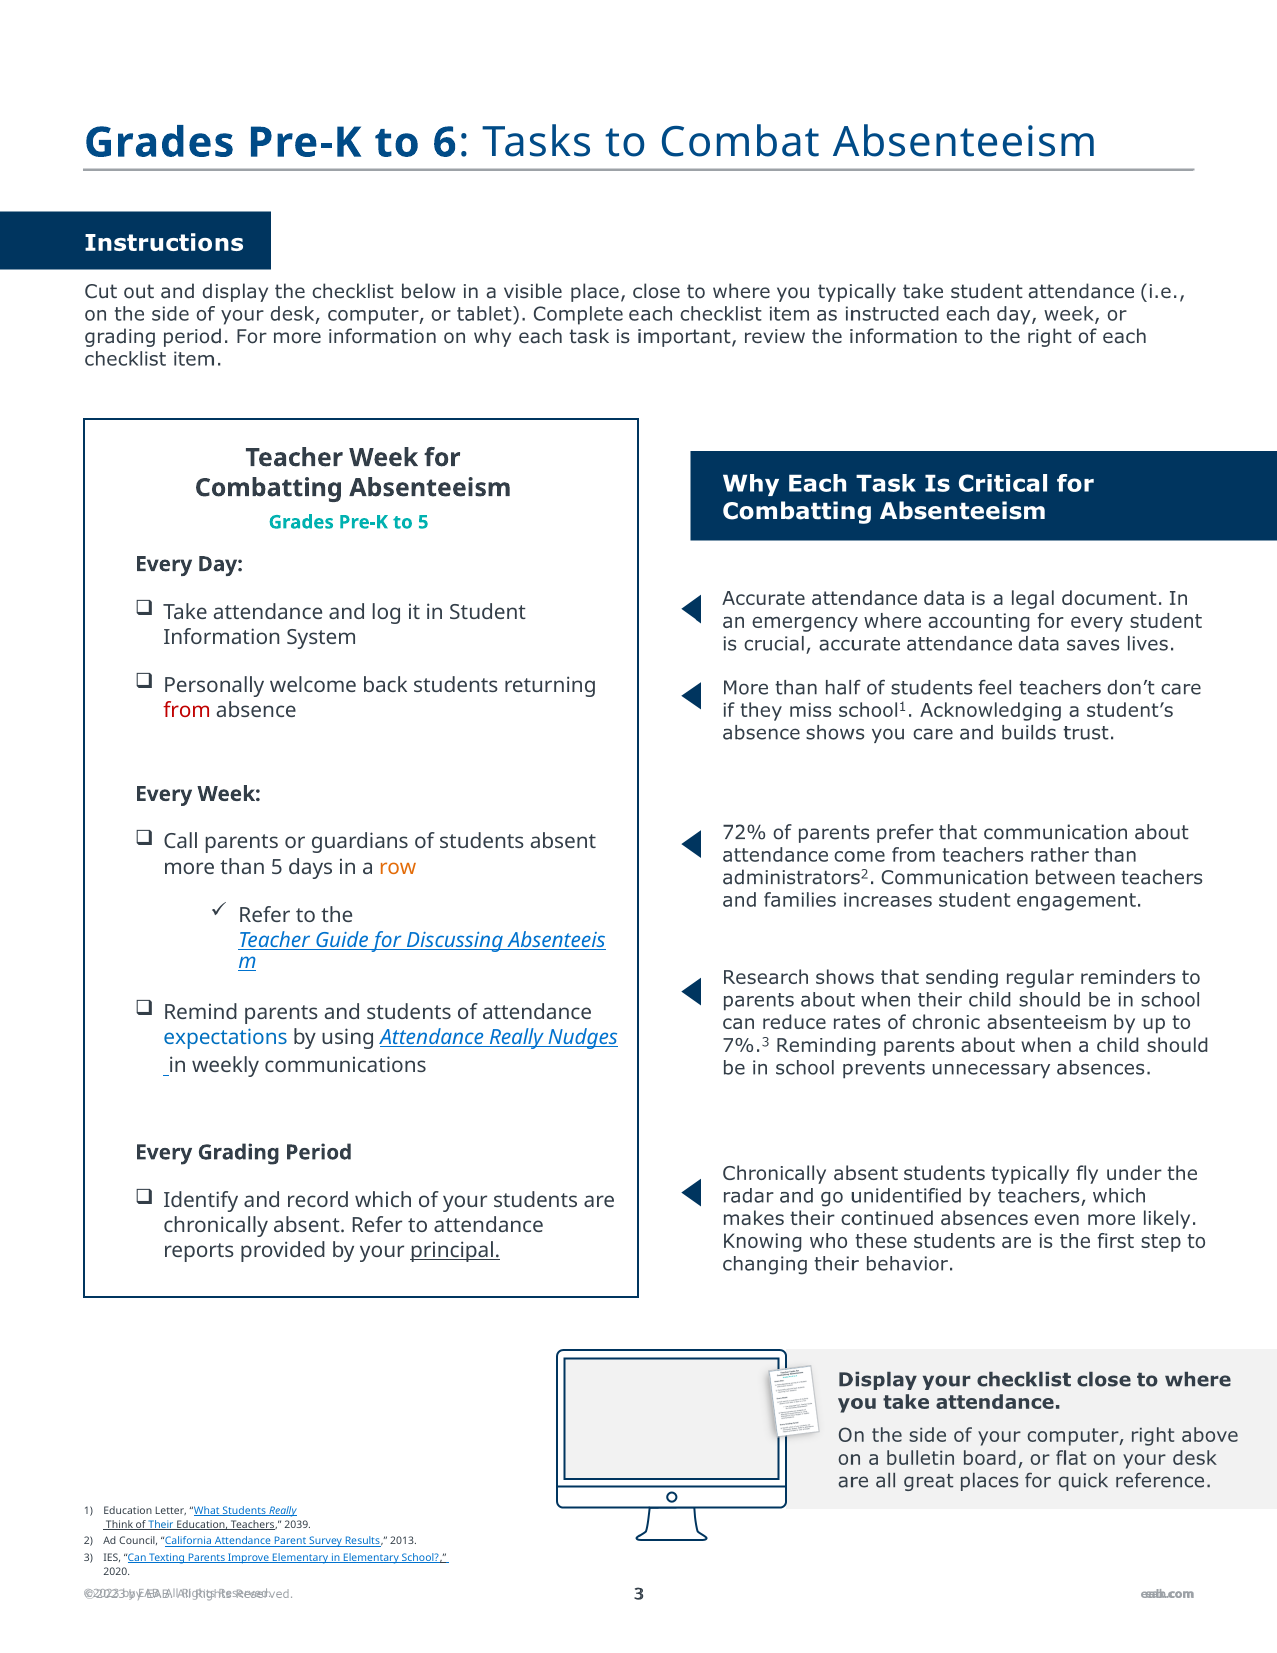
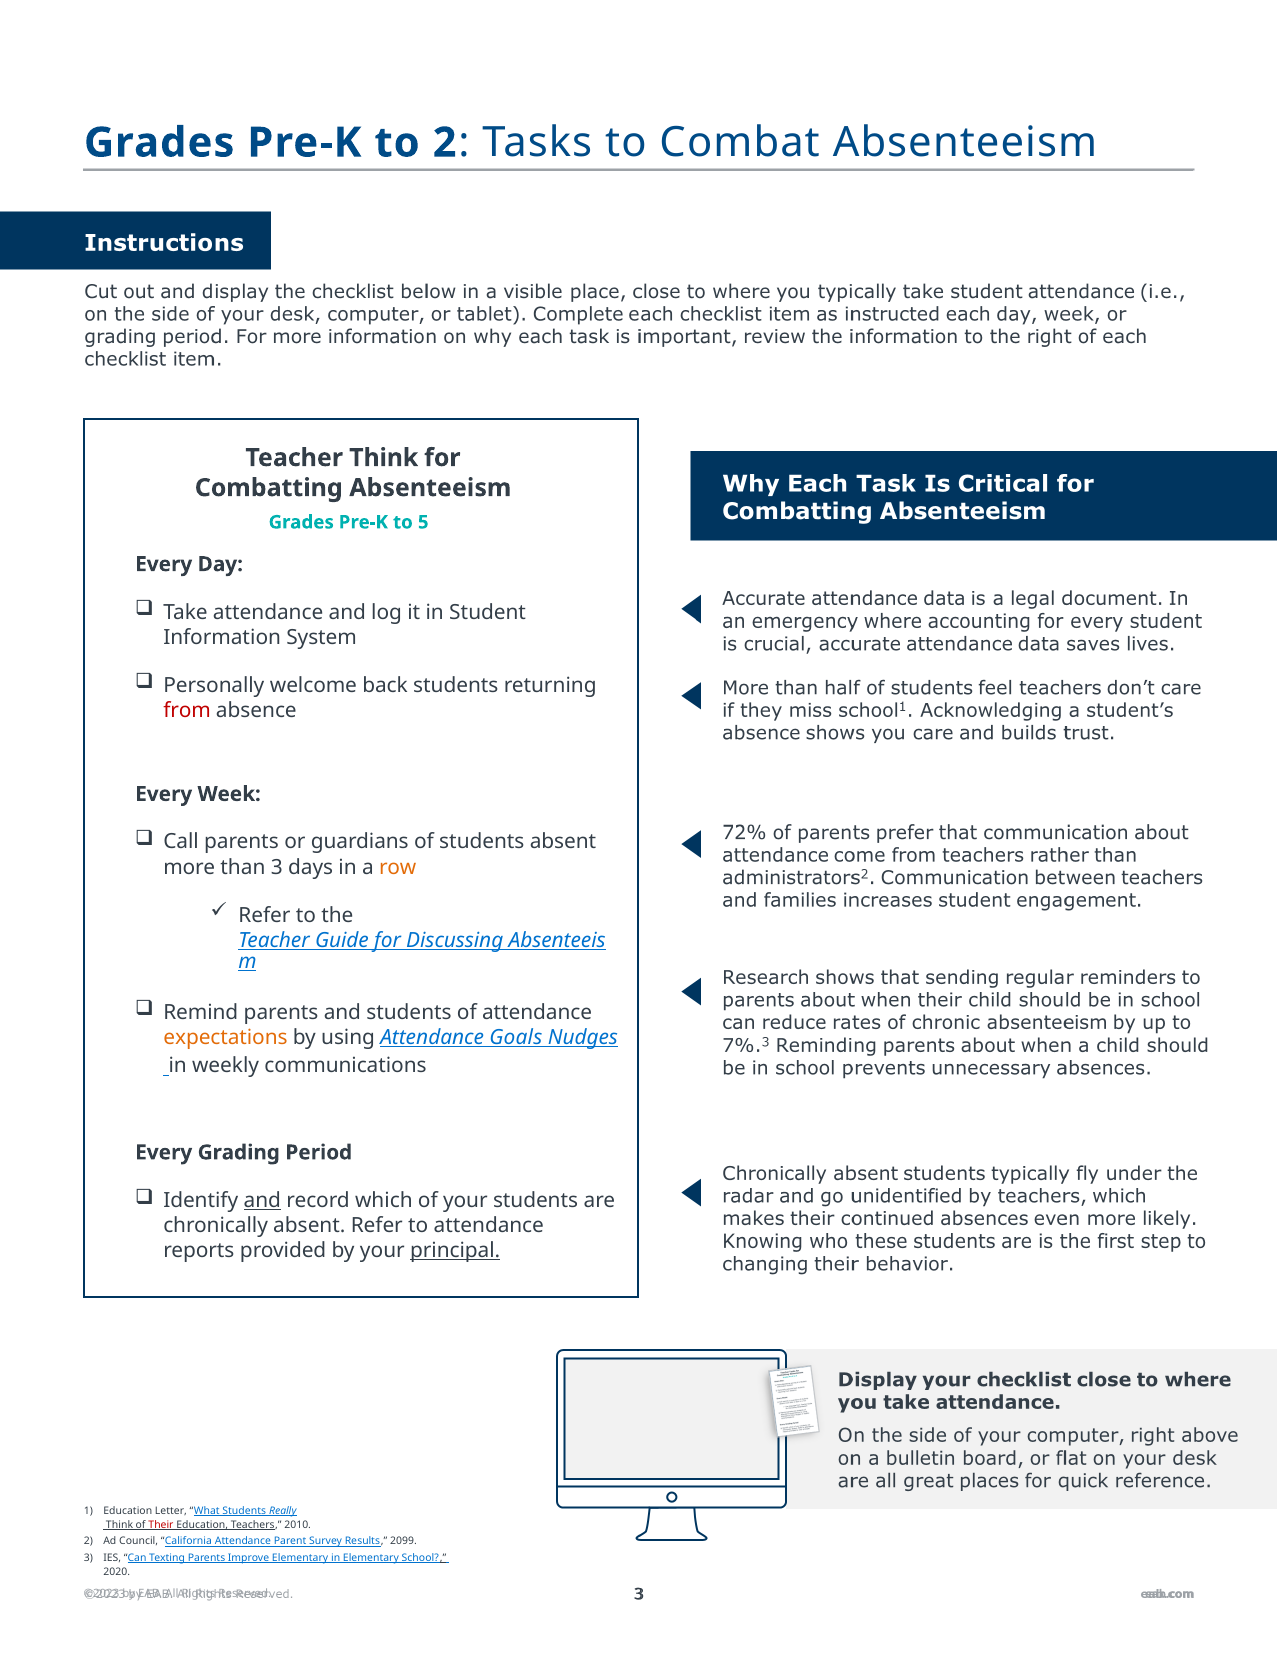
to 6: 6 -> 2
Teacher Week: Week -> Think
than 5: 5 -> 3
expectations colour: blue -> orange
Attendance Really: Really -> Goals
and at (262, 1200) underline: none -> present
Their colour: blue -> red
2039: 2039 -> 2010
2013: 2013 -> 2099
